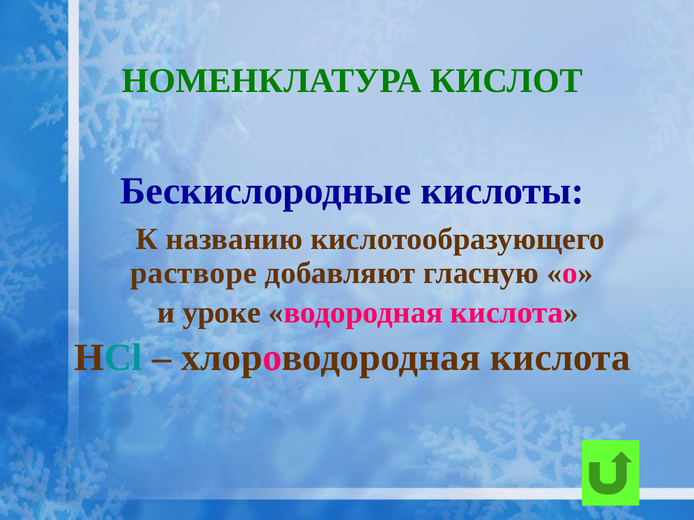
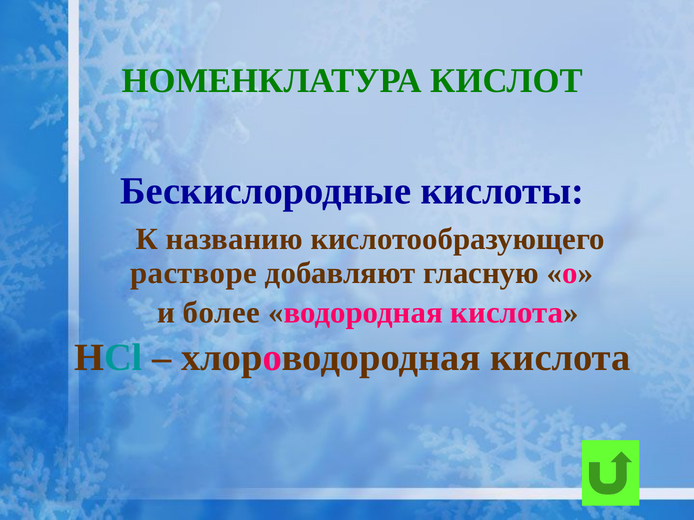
уроке: уроке -> более
